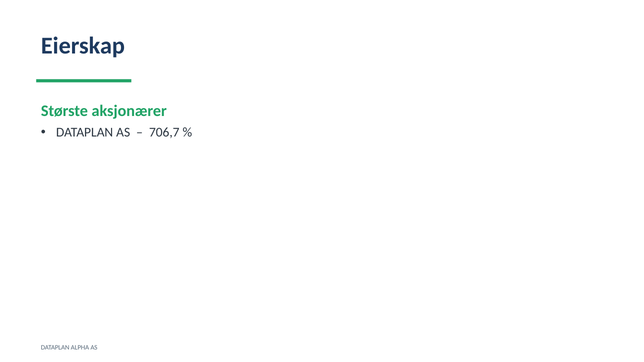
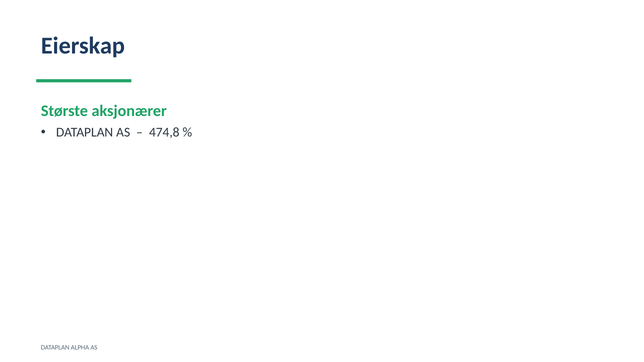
706,7: 706,7 -> 474,8
